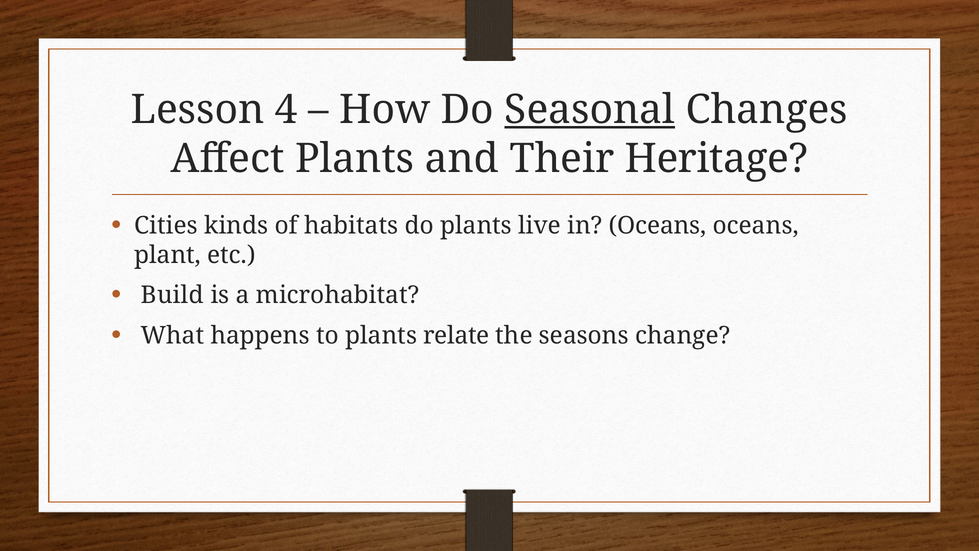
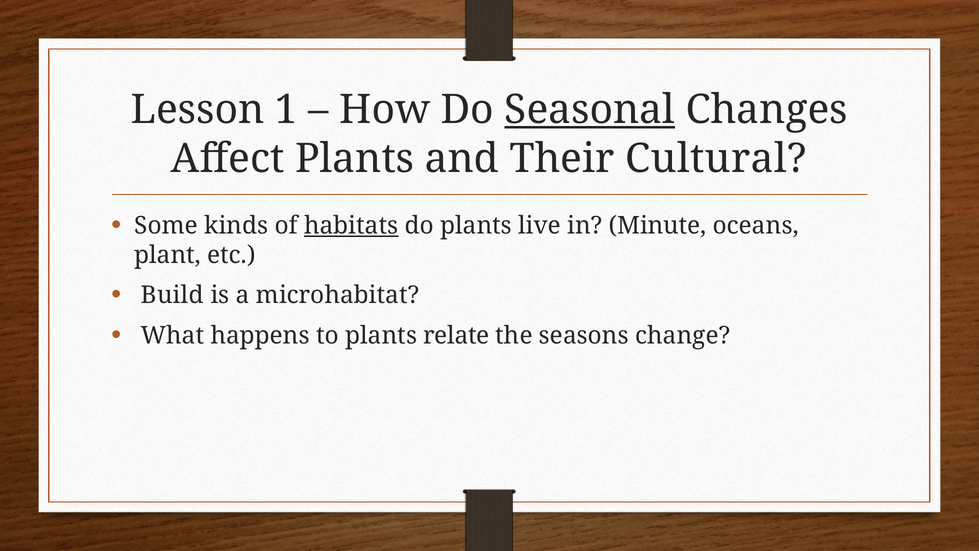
4: 4 -> 1
Heritage: Heritage -> Cultural
Cities: Cities -> Some
habitats underline: none -> present
in Oceans: Oceans -> Minute
